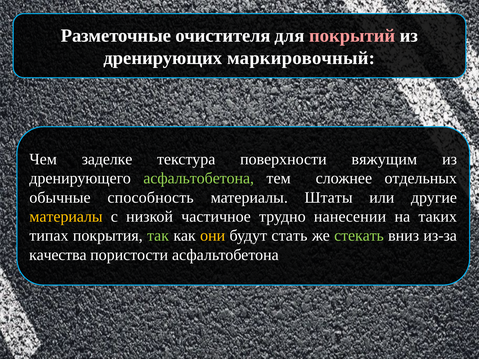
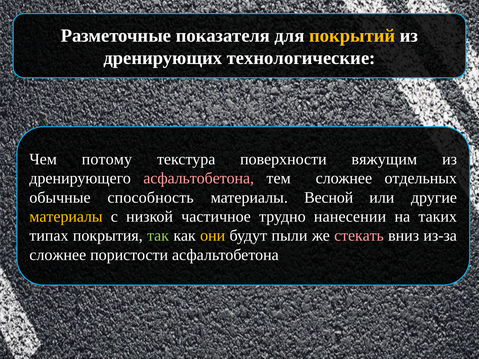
очистителя: очистителя -> показателя
покрытий colour: pink -> yellow
маркировочный: маркировочный -> технологические
заделке: заделке -> потому
асфальтобетона at (199, 178) colour: light green -> pink
Штаты: Штаты -> Весной
стать: стать -> пыли
стекать colour: light green -> pink
качества at (58, 255): качества -> сложнее
